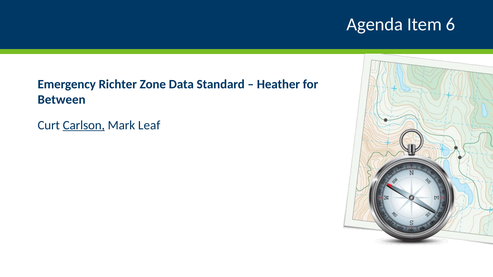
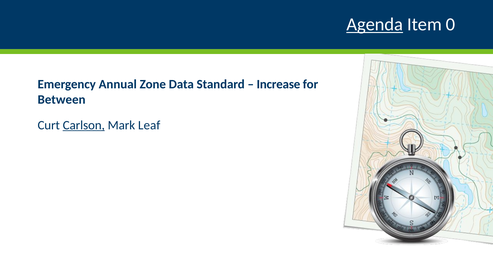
Agenda underline: none -> present
6: 6 -> 0
Richter: Richter -> Annual
Heather: Heather -> Increase
